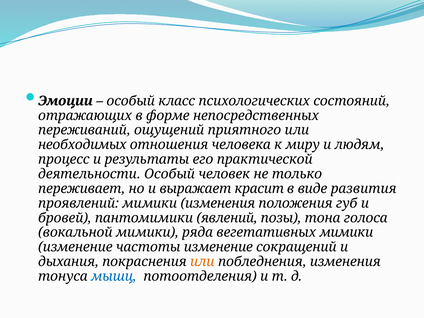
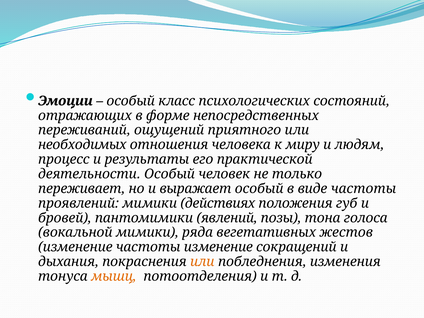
выражает красит: красит -> особый
виде развития: развития -> частоты
мимики изменения: изменения -> действиях
вегетативных мимики: мимики -> жестов
мышц colour: blue -> orange
